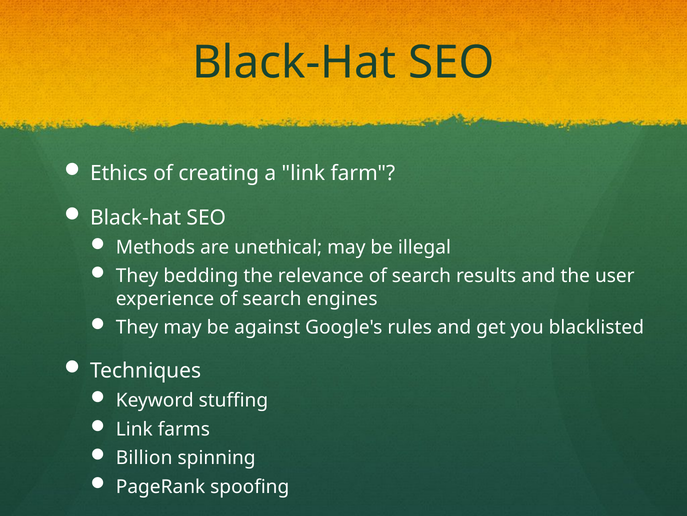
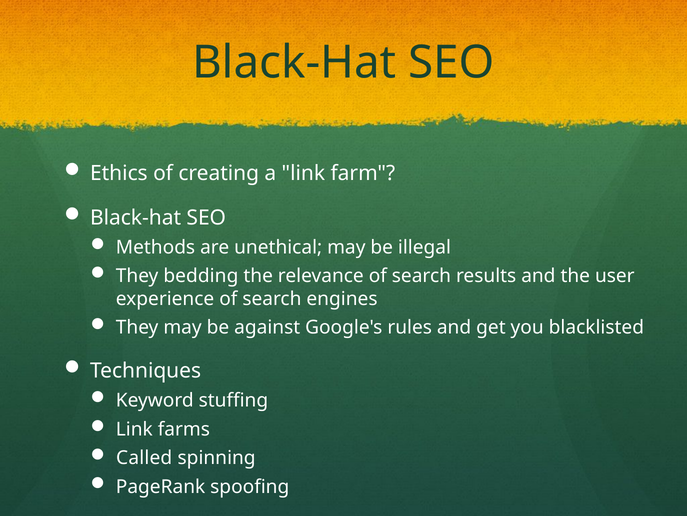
Billion: Billion -> Called
